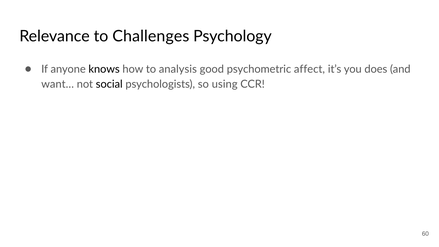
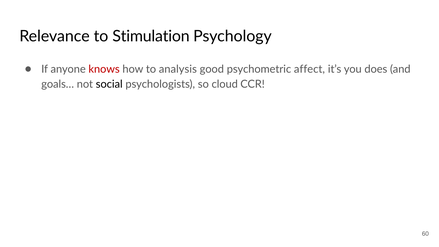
Challenges: Challenges -> Stimulation
knows colour: black -> red
want…: want… -> goals…
using: using -> cloud
